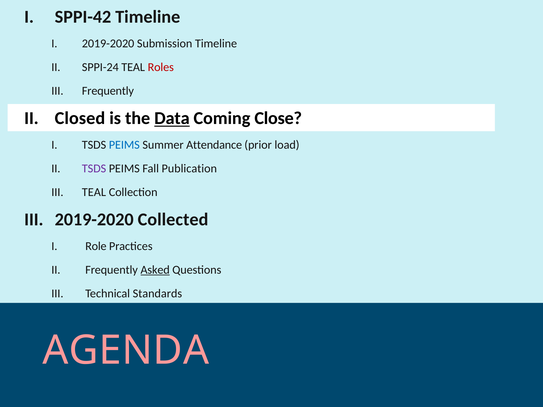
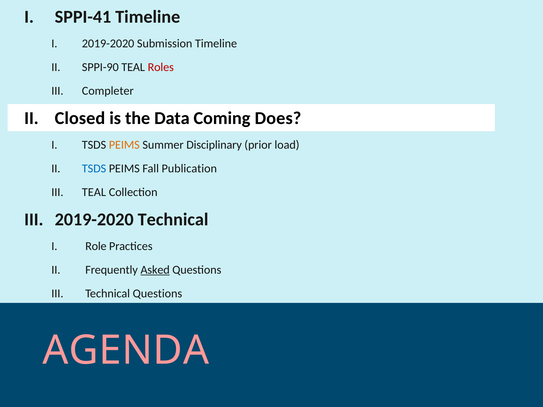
SPPI-42: SPPI-42 -> SPPI-41
SPPI-24: SPPI-24 -> SPPI-90
Frequently at (108, 91): Frequently -> Completer
Data underline: present -> none
Close: Close -> Does
PEIMS at (124, 145) colour: blue -> orange
Attendance: Attendance -> Disciplinary
TSDS at (94, 169) colour: purple -> blue
2019-2020 Collected: Collected -> Technical
Technical Standards: Standards -> Questions
